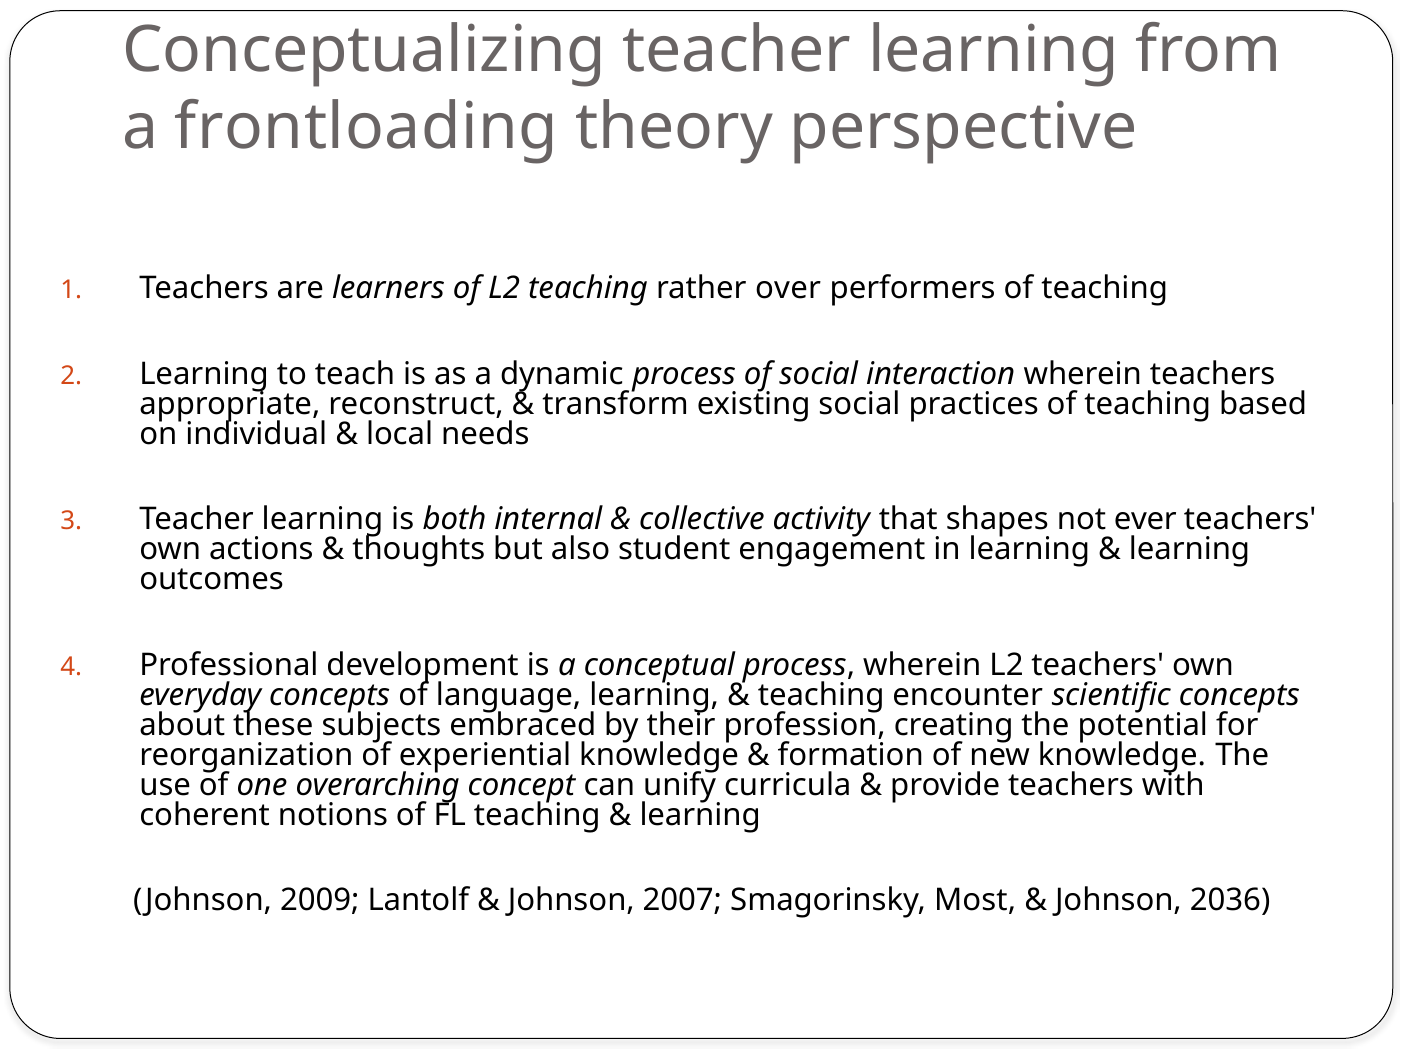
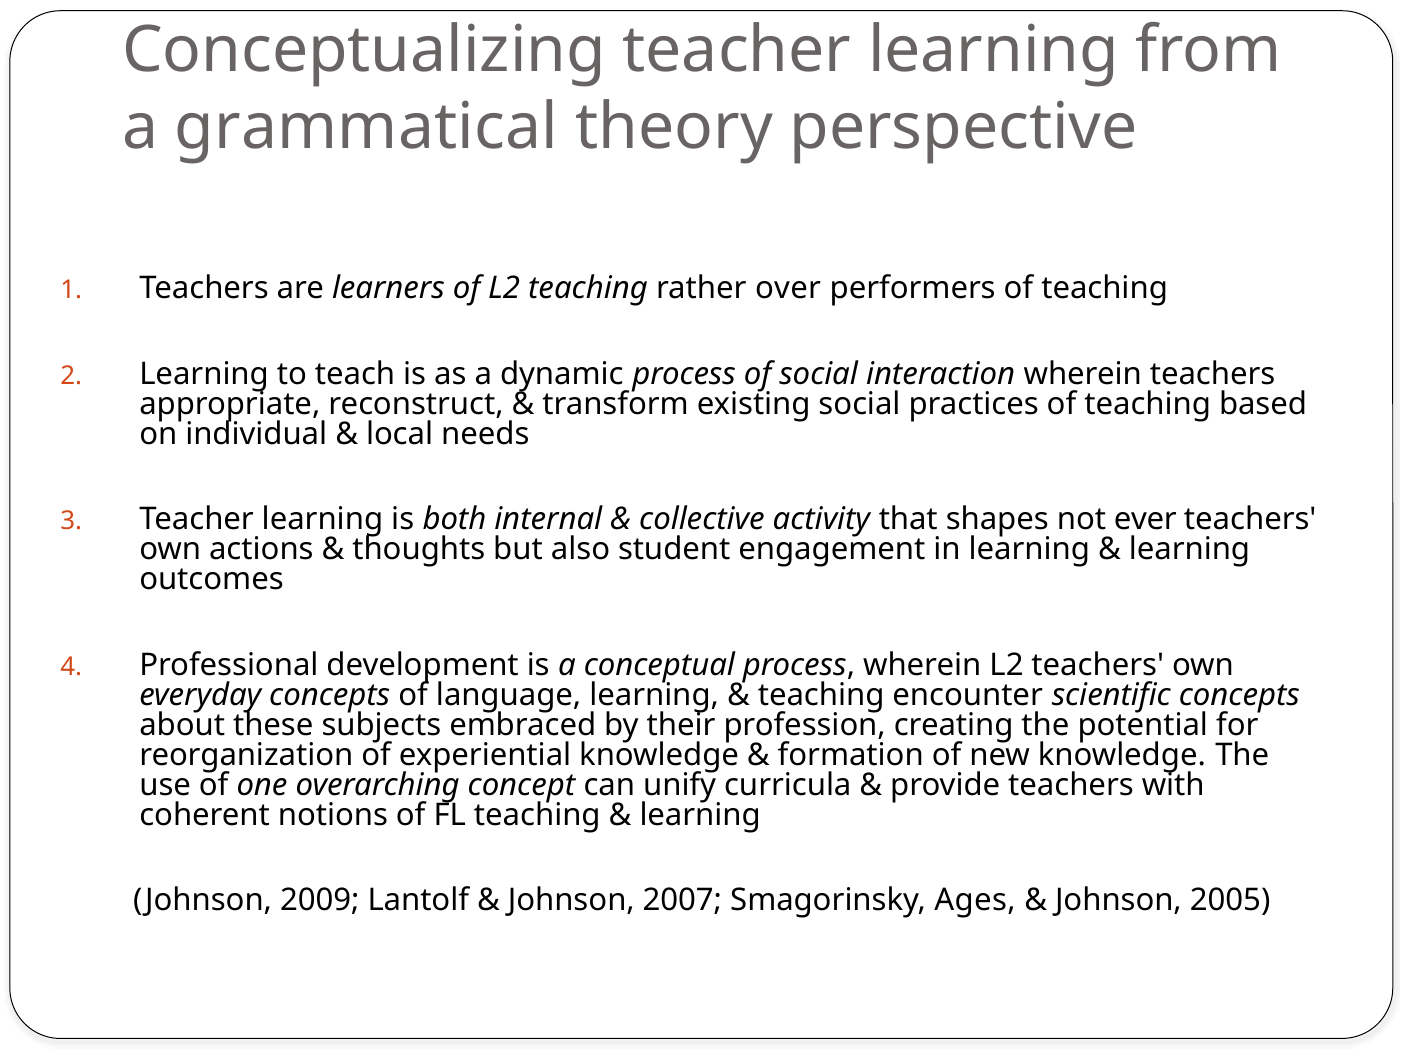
frontloading: frontloading -> grammatical
Most: Most -> Ages
2036: 2036 -> 2005
